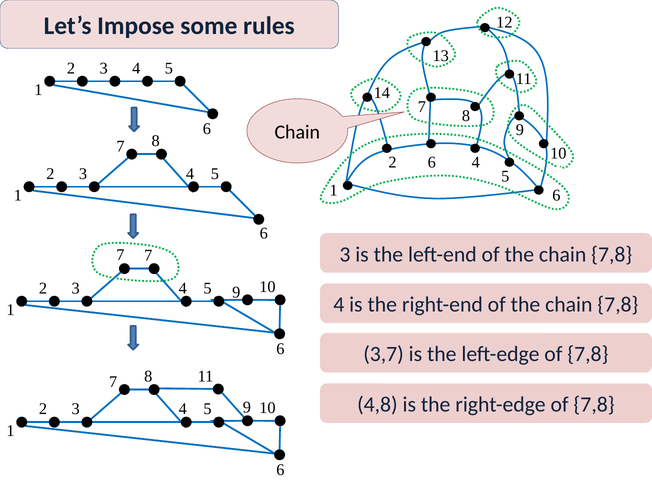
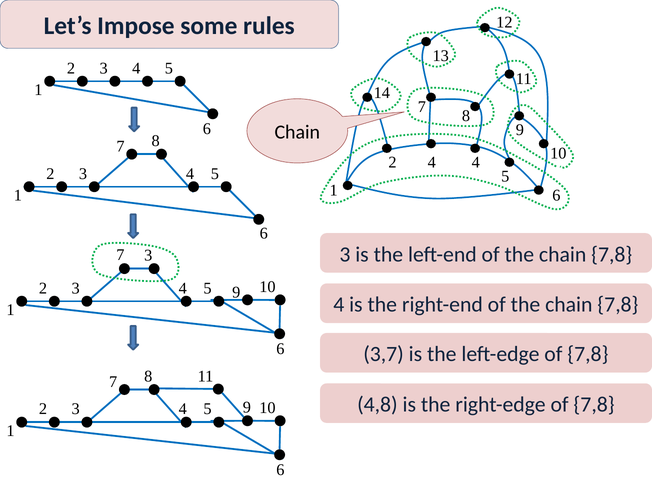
6 at (432, 162): 6 -> 4
7 7: 7 -> 3
